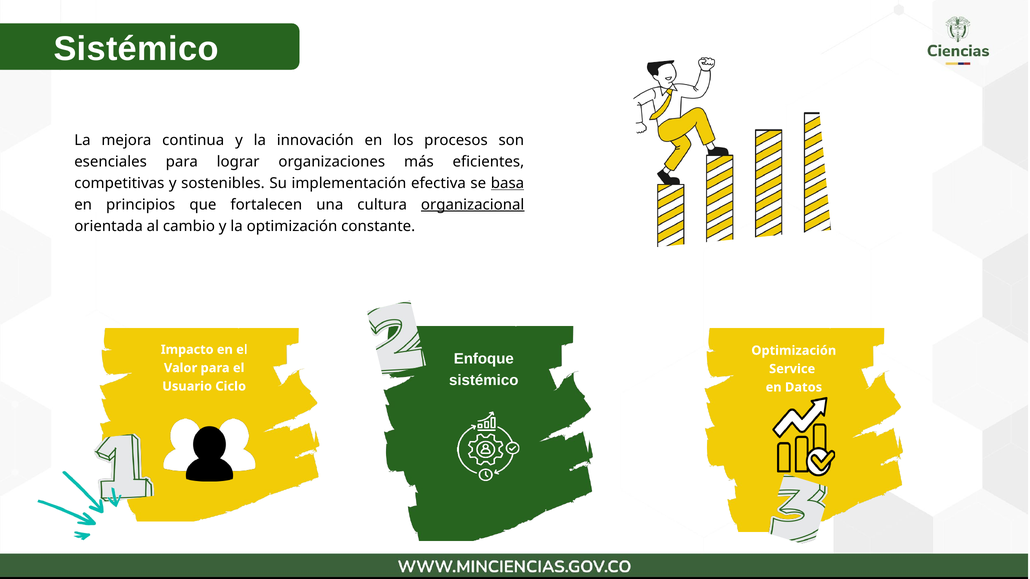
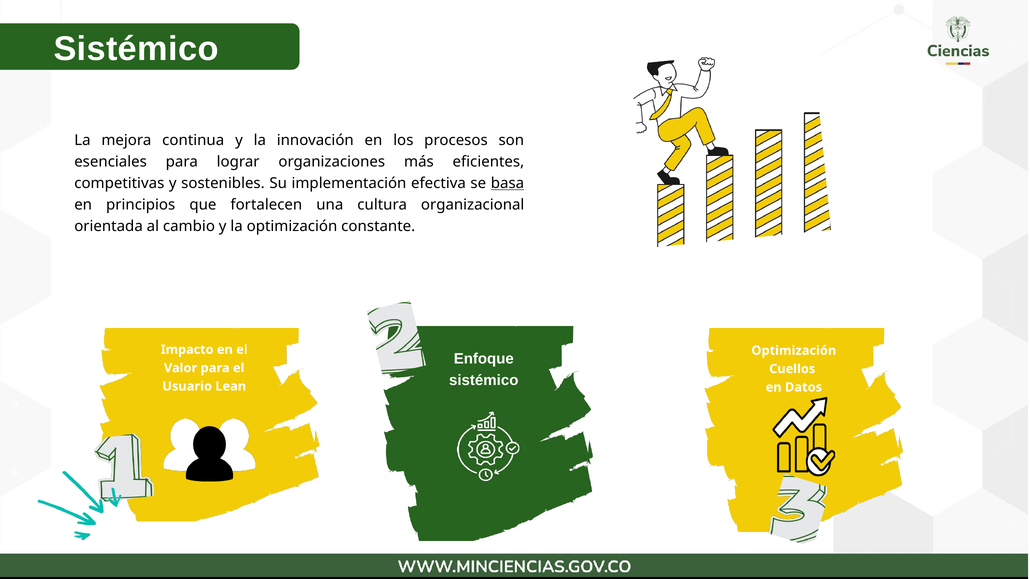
organizacional underline: present -> none
Service: Service -> Cuellos
Ciclo: Ciclo -> Lean
